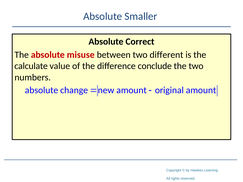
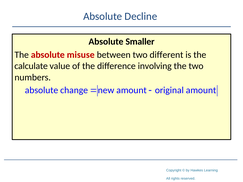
Smaller: Smaller -> Decline
Correct: Correct -> Smaller
conclude: conclude -> involving
